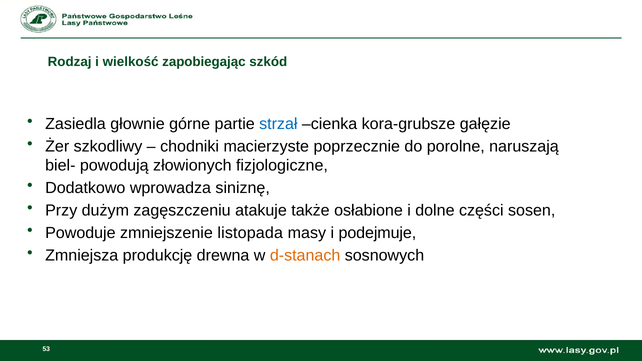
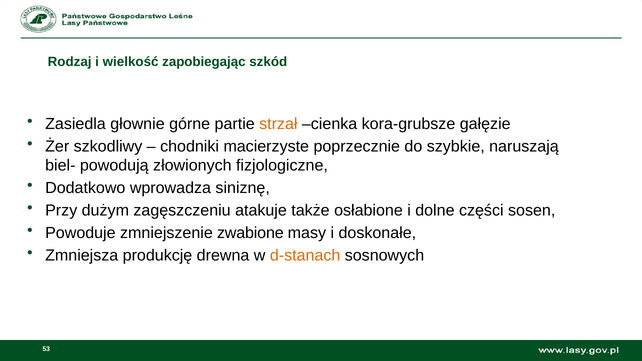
strzał colour: blue -> orange
porolne: porolne -> szybkie
listopada: listopada -> zwabione
podejmuje: podejmuje -> doskonałe
